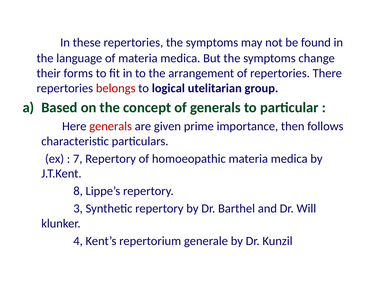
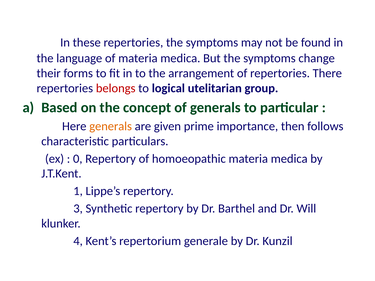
generals at (111, 126) colour: red -> orange
7: 7 -> 0
8: 8 -> 1
